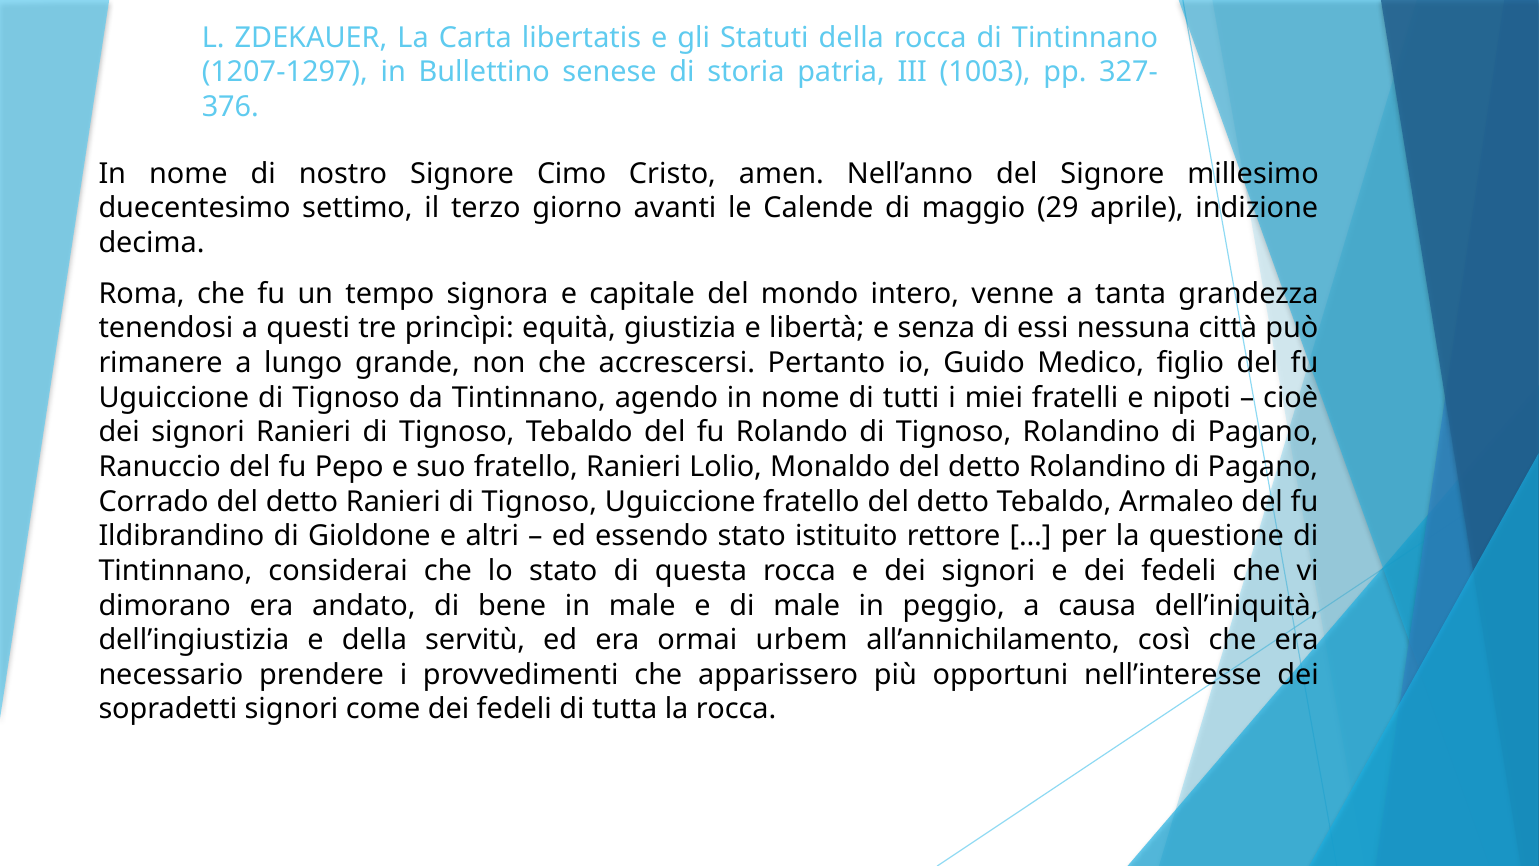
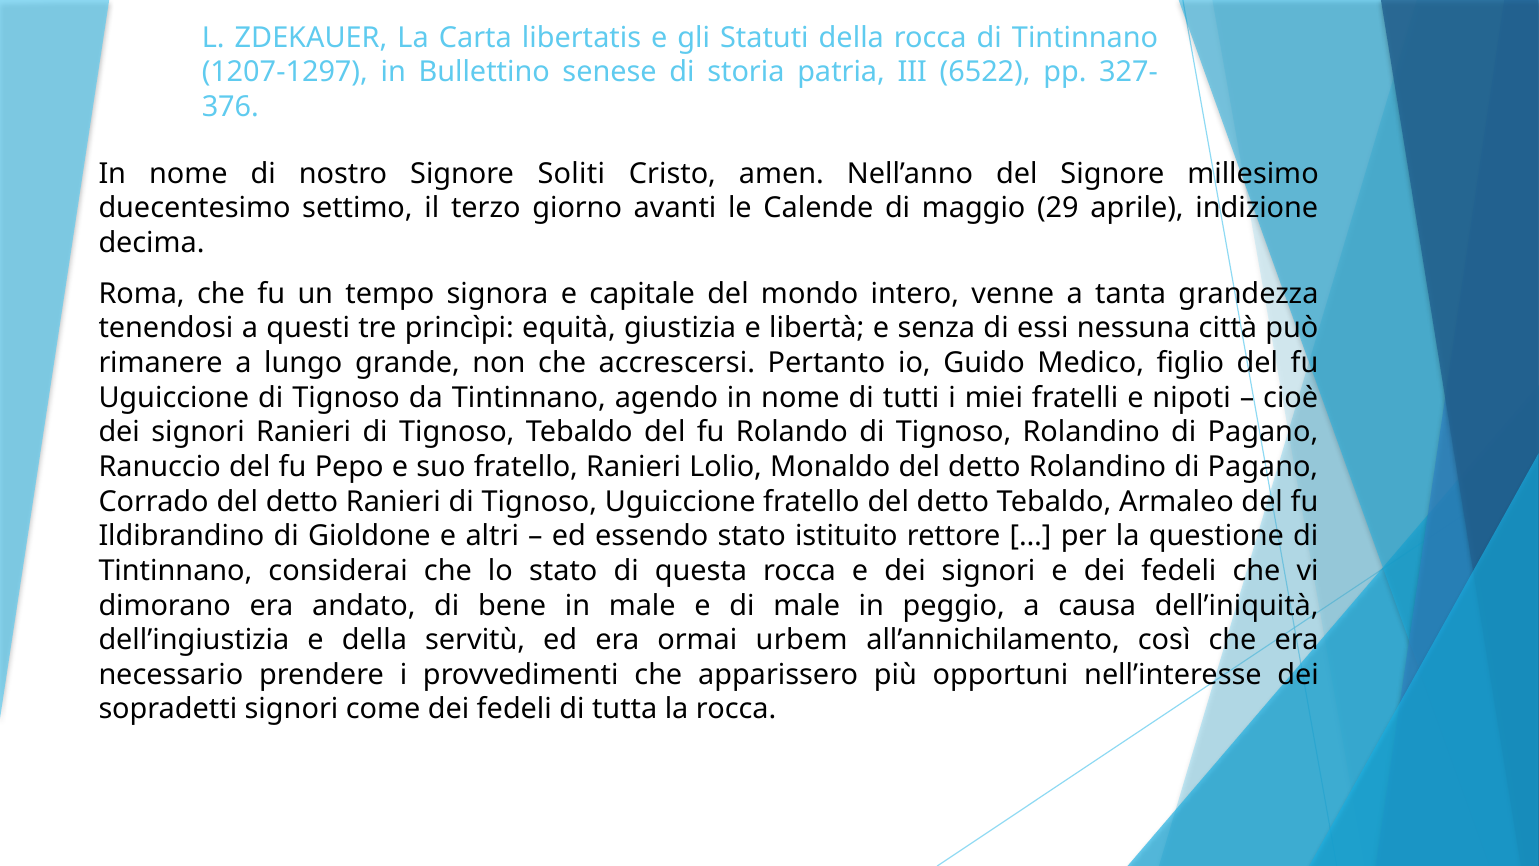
1003: 1003 -> 6522
Cimo: Cimo -> Soliti
